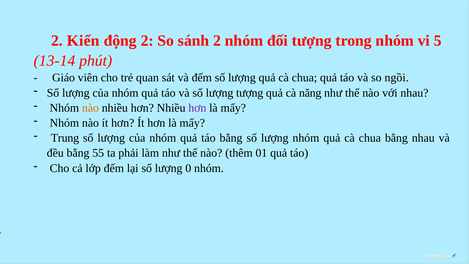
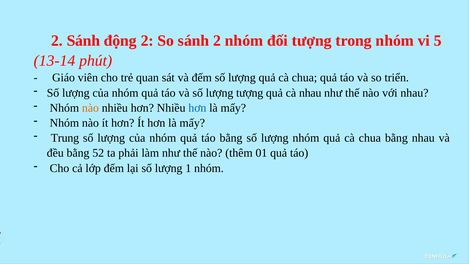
2 Kiến: Kiến -> Sánh
ngồi: ngồi -> triển
cà năng: năng -> nhau
hơn at (197, 108) colour: purple -> blue
55: 55 -> 52
0: 0 -> 1
